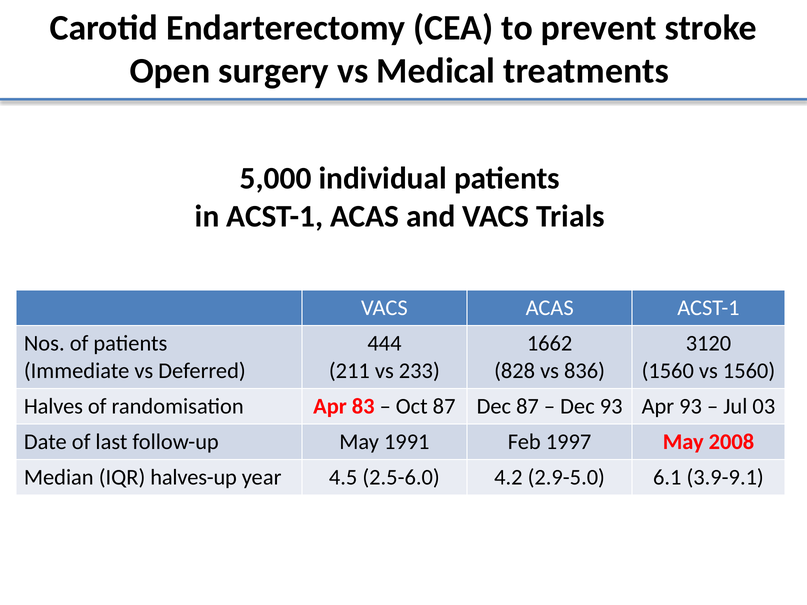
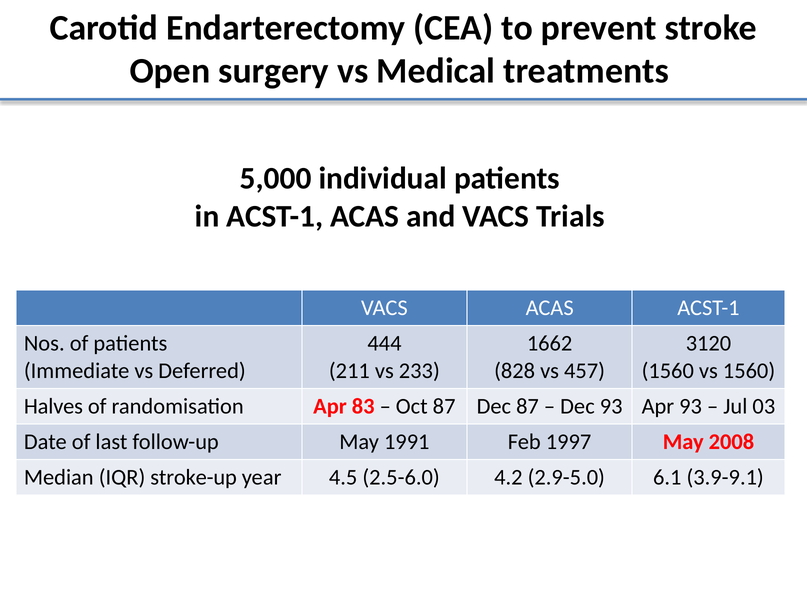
836: 836 -> 457
halves-up: halves-up -> stroke-up
